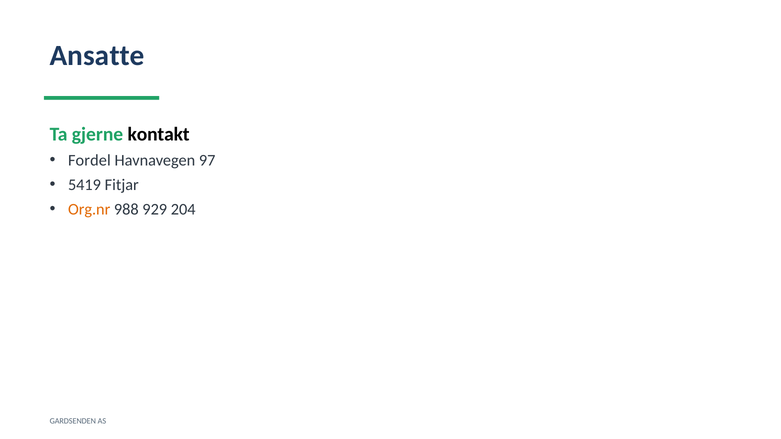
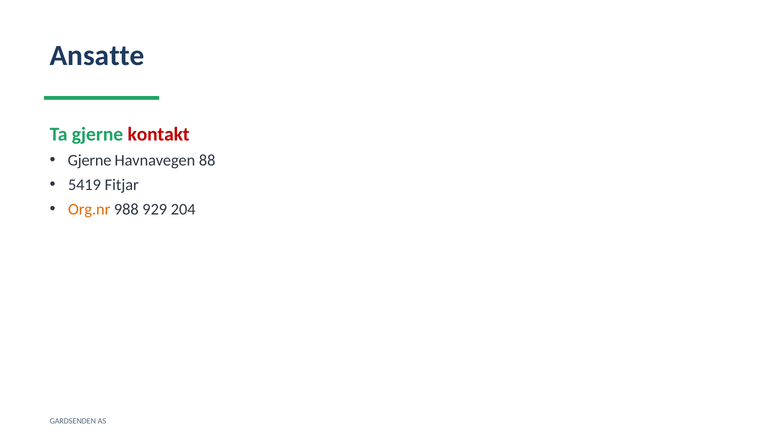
kontakt colour: black -> red
Fordel at (89, 161): Fordel -> Gjerne
97: 97 -> 88
